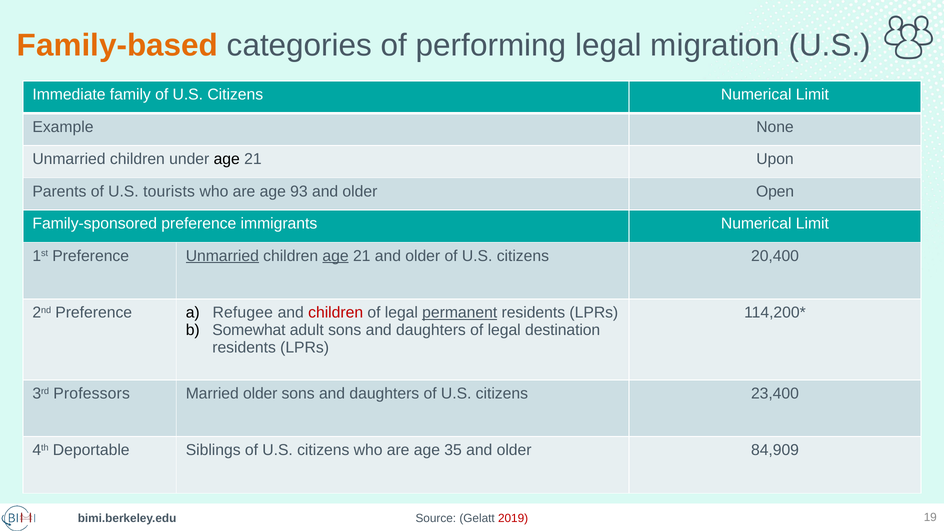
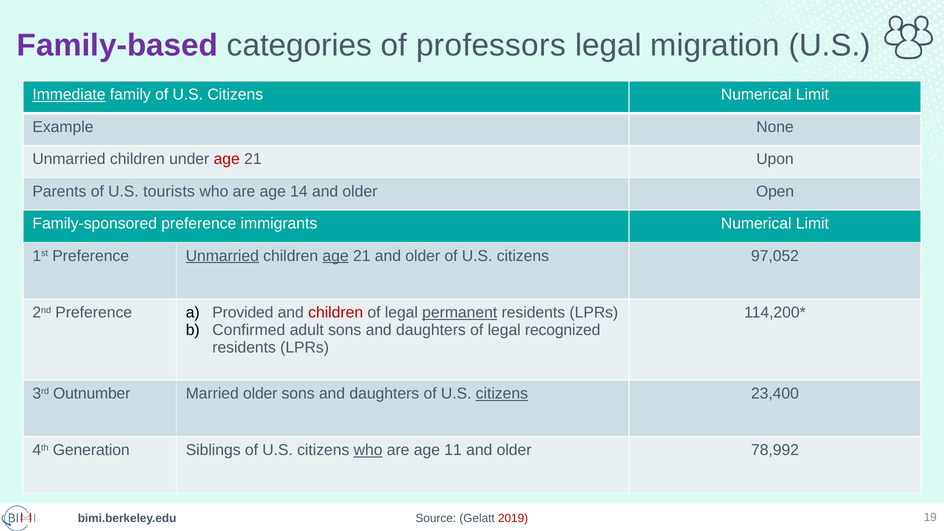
Family-based colour: orange -> purple
performing: performing -> professors
Immediate underline: none -> present
age at (227, 159) colour: black -> red
93: 93 -> 14
20,400: 20,400 -> 97,052
Refugee: Refugee -> Provided
Somewhat: Somewhat -> Confirmed
destination: destination -> recognized
Professors: Professors -> Outnumber
citizens at (502, 394) underline: none -> present
Deportable: Deportable -> Generation
who at (368, 450) underline: none -> present
35: 35 -> 11
84,909: 84,909 -> 78,992
